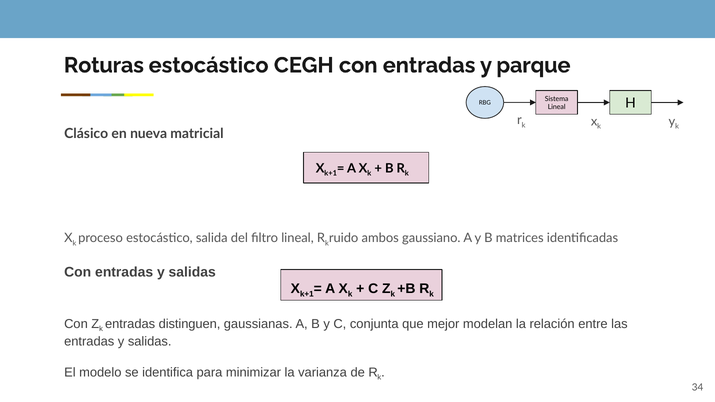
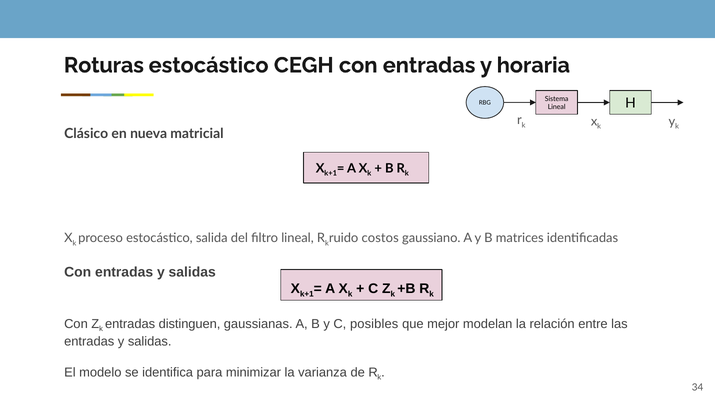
parque: parque -> horaria
ambos: ambos -> costos
conjunta: conjunta -> posibles
